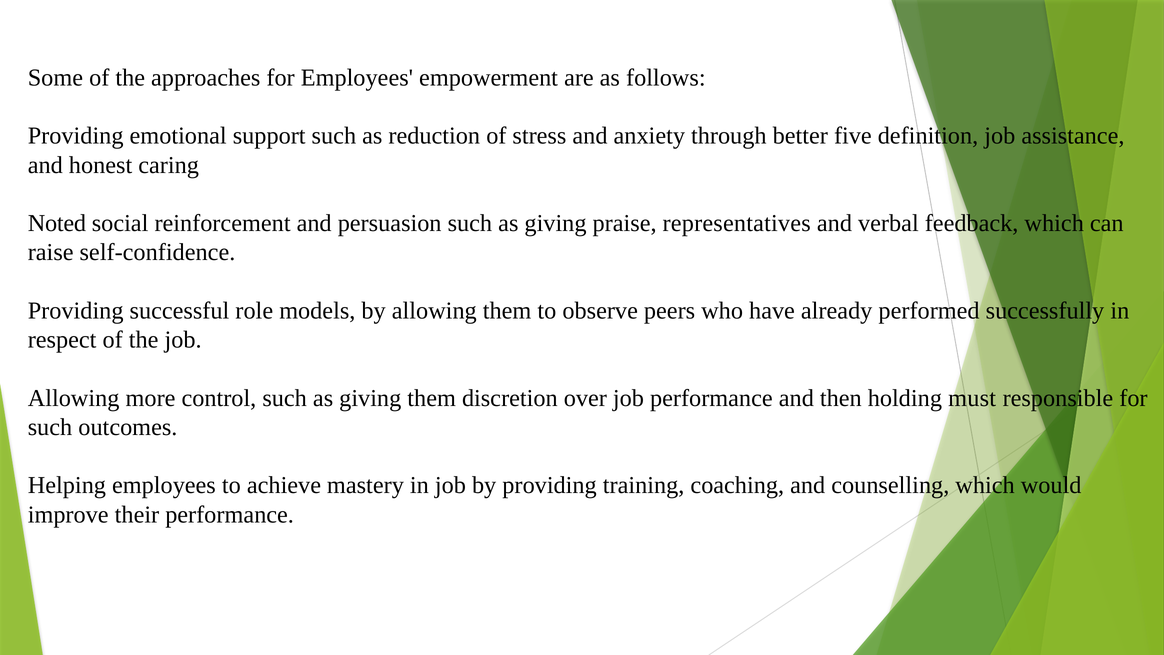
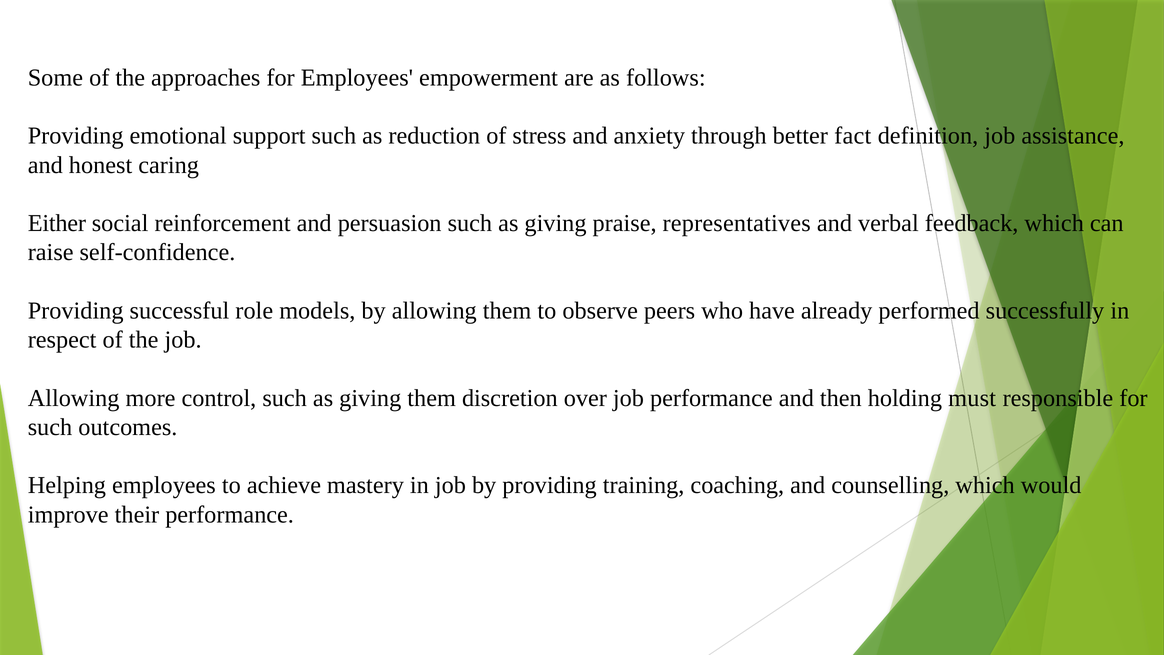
five: five -> fact
Noted: Noted -> Either
